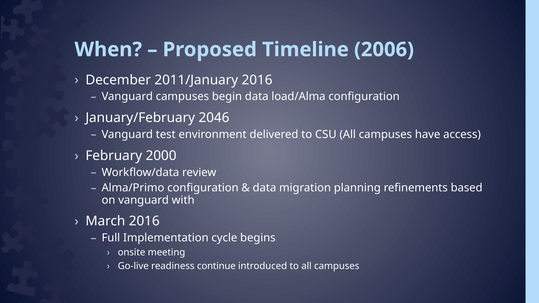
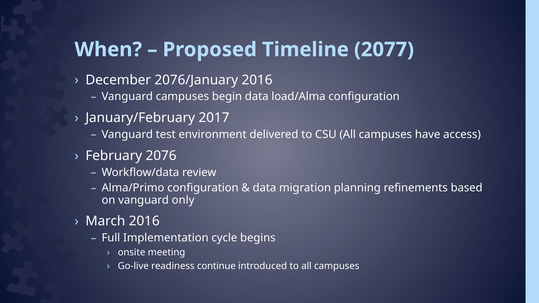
2006: 2006 -> 2077
2011/January: 2011/January -> 2076/January
2046: 2046 -> 2017
2000: 2000 -> 2076
with: with -> only
